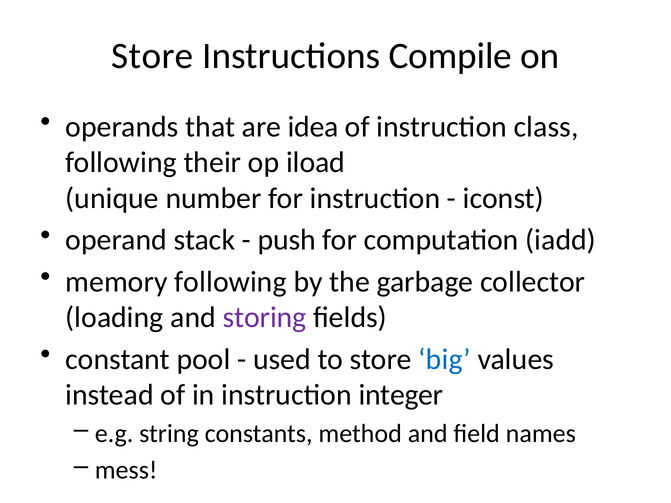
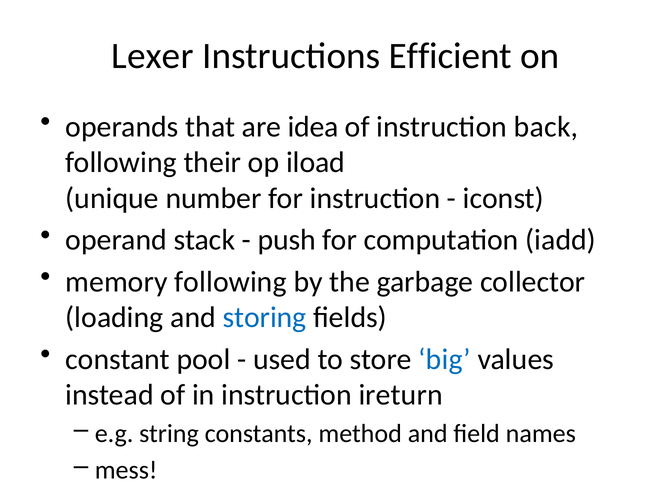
Store at (152, 56): Store -> Lexer
Compile: Compile -> Efficient
class: class -> back
storing colour: purple -> blue
integer: integer -> ireturn
